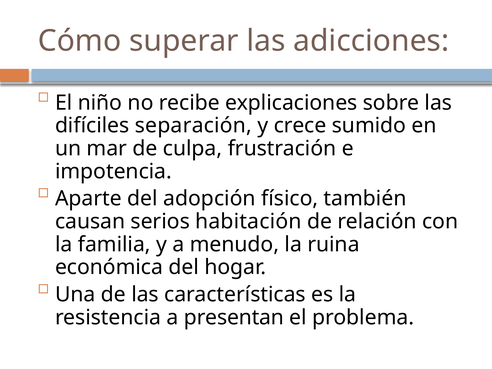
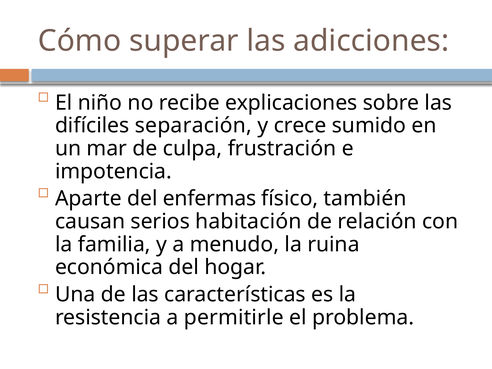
adopción: adopción -> enfermas
presentan: presentan -> permitirle
